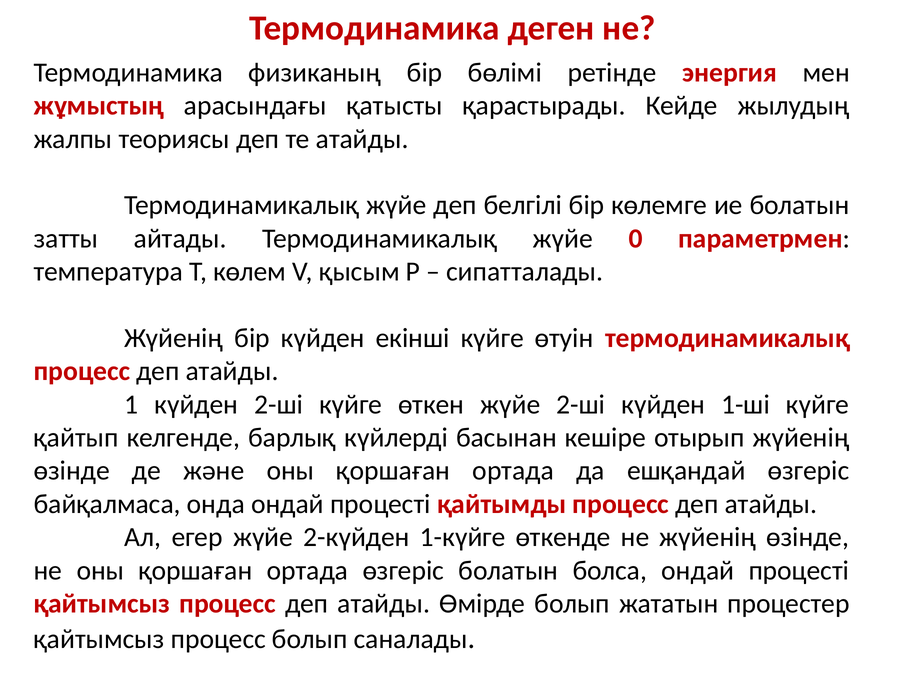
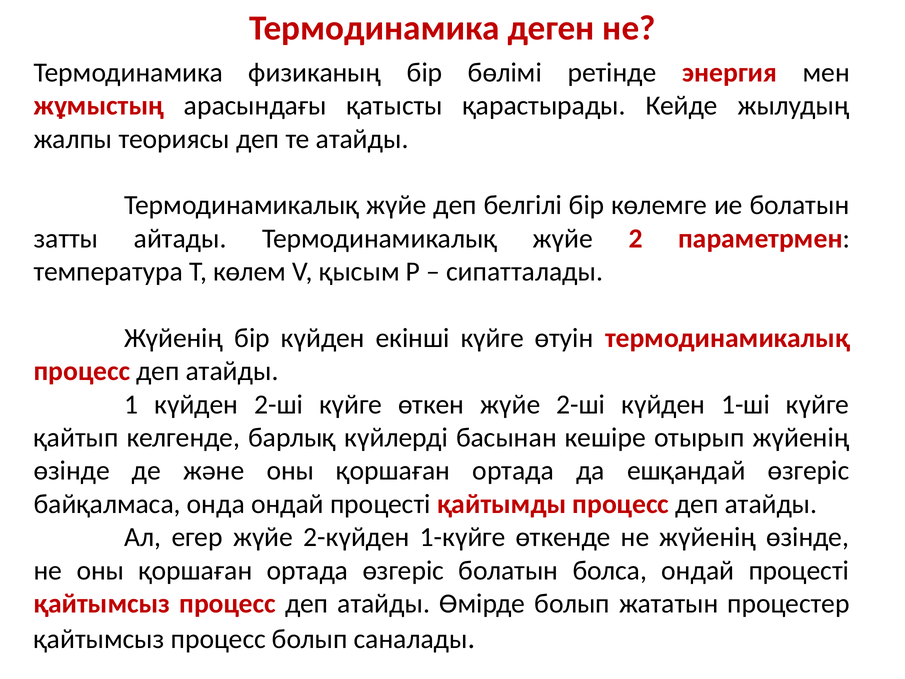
0: 0 -> 2
